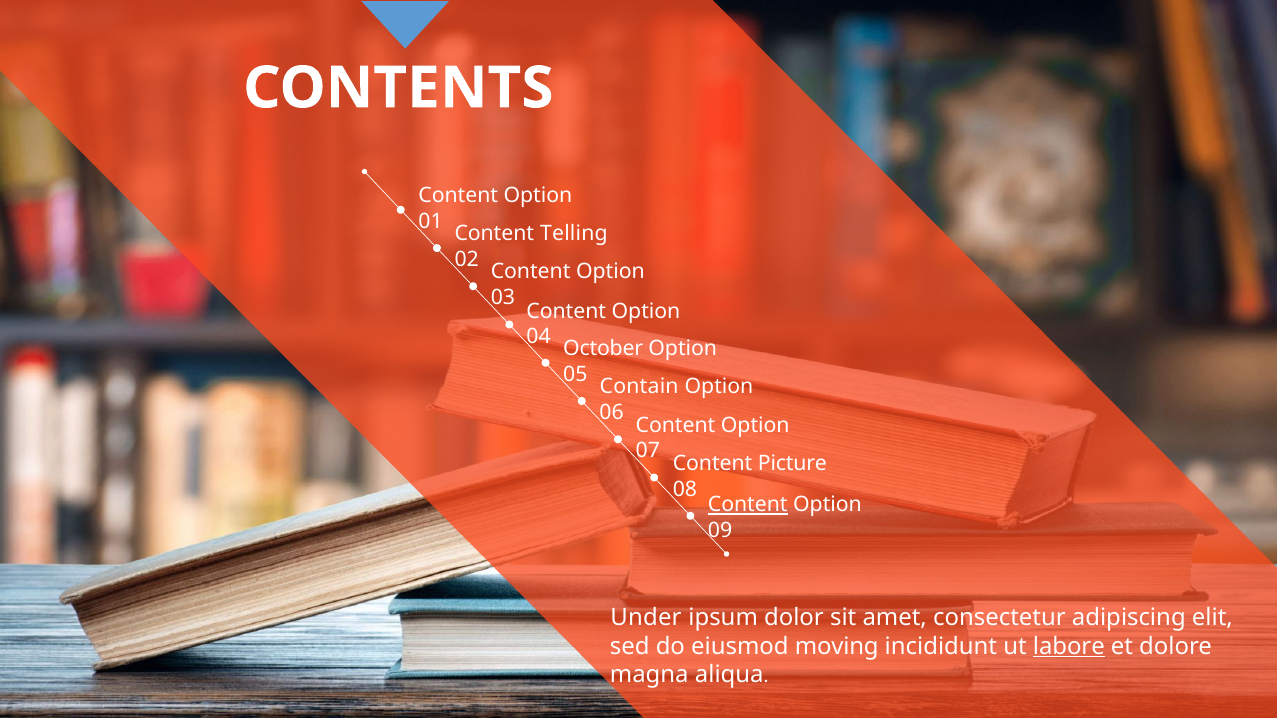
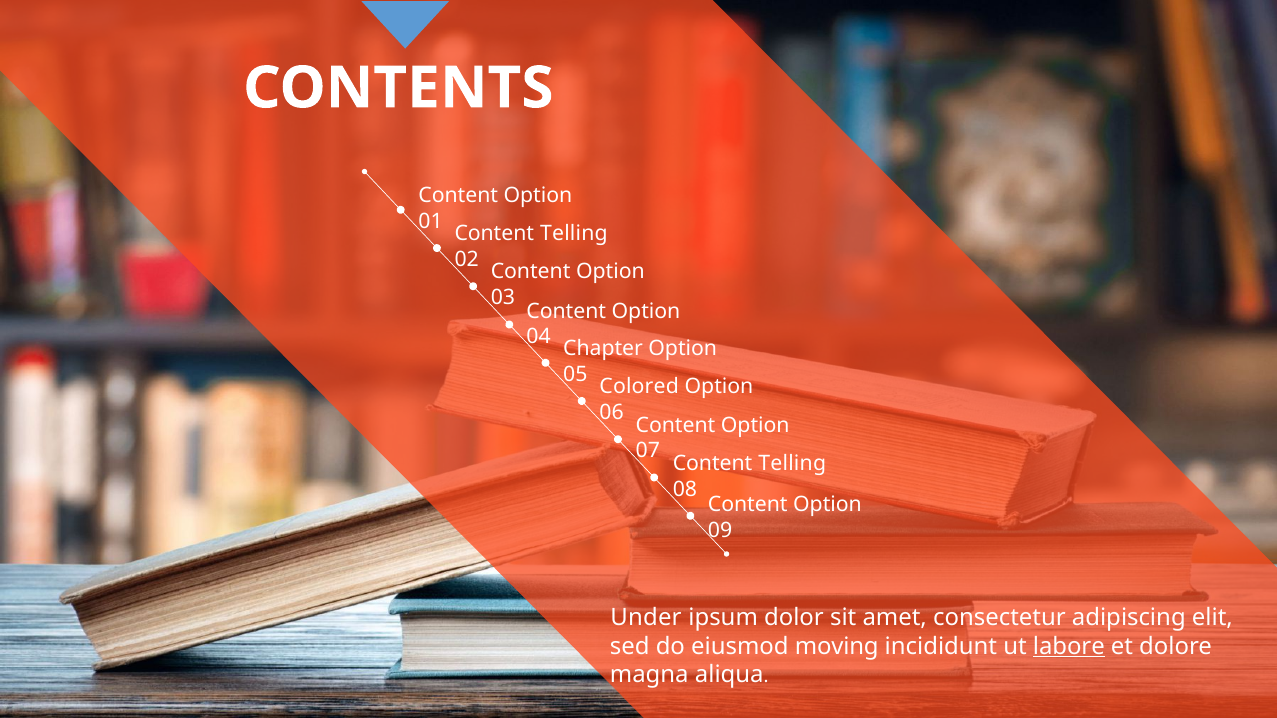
October: October -> Chapter
Contain: Contain -> Colored
Picture at (792, 464): Picture -> Telling
Content at (748, 505) underline: present -> none
